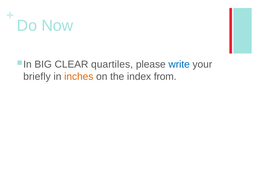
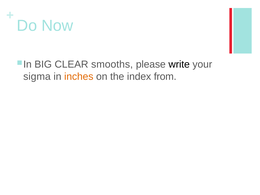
quartiles: quartiles -> smooths
write colour: blue -> black
briefly: briefly -> sigma
